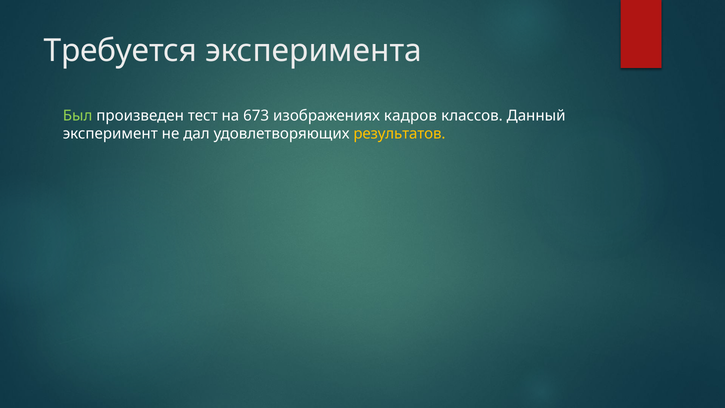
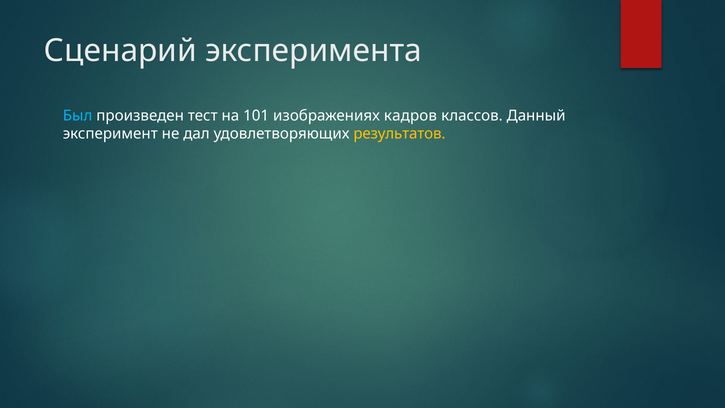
Требуется: Требуется -> Сценарий
Был colour: light green -> light blue
673: 673 -> 101
